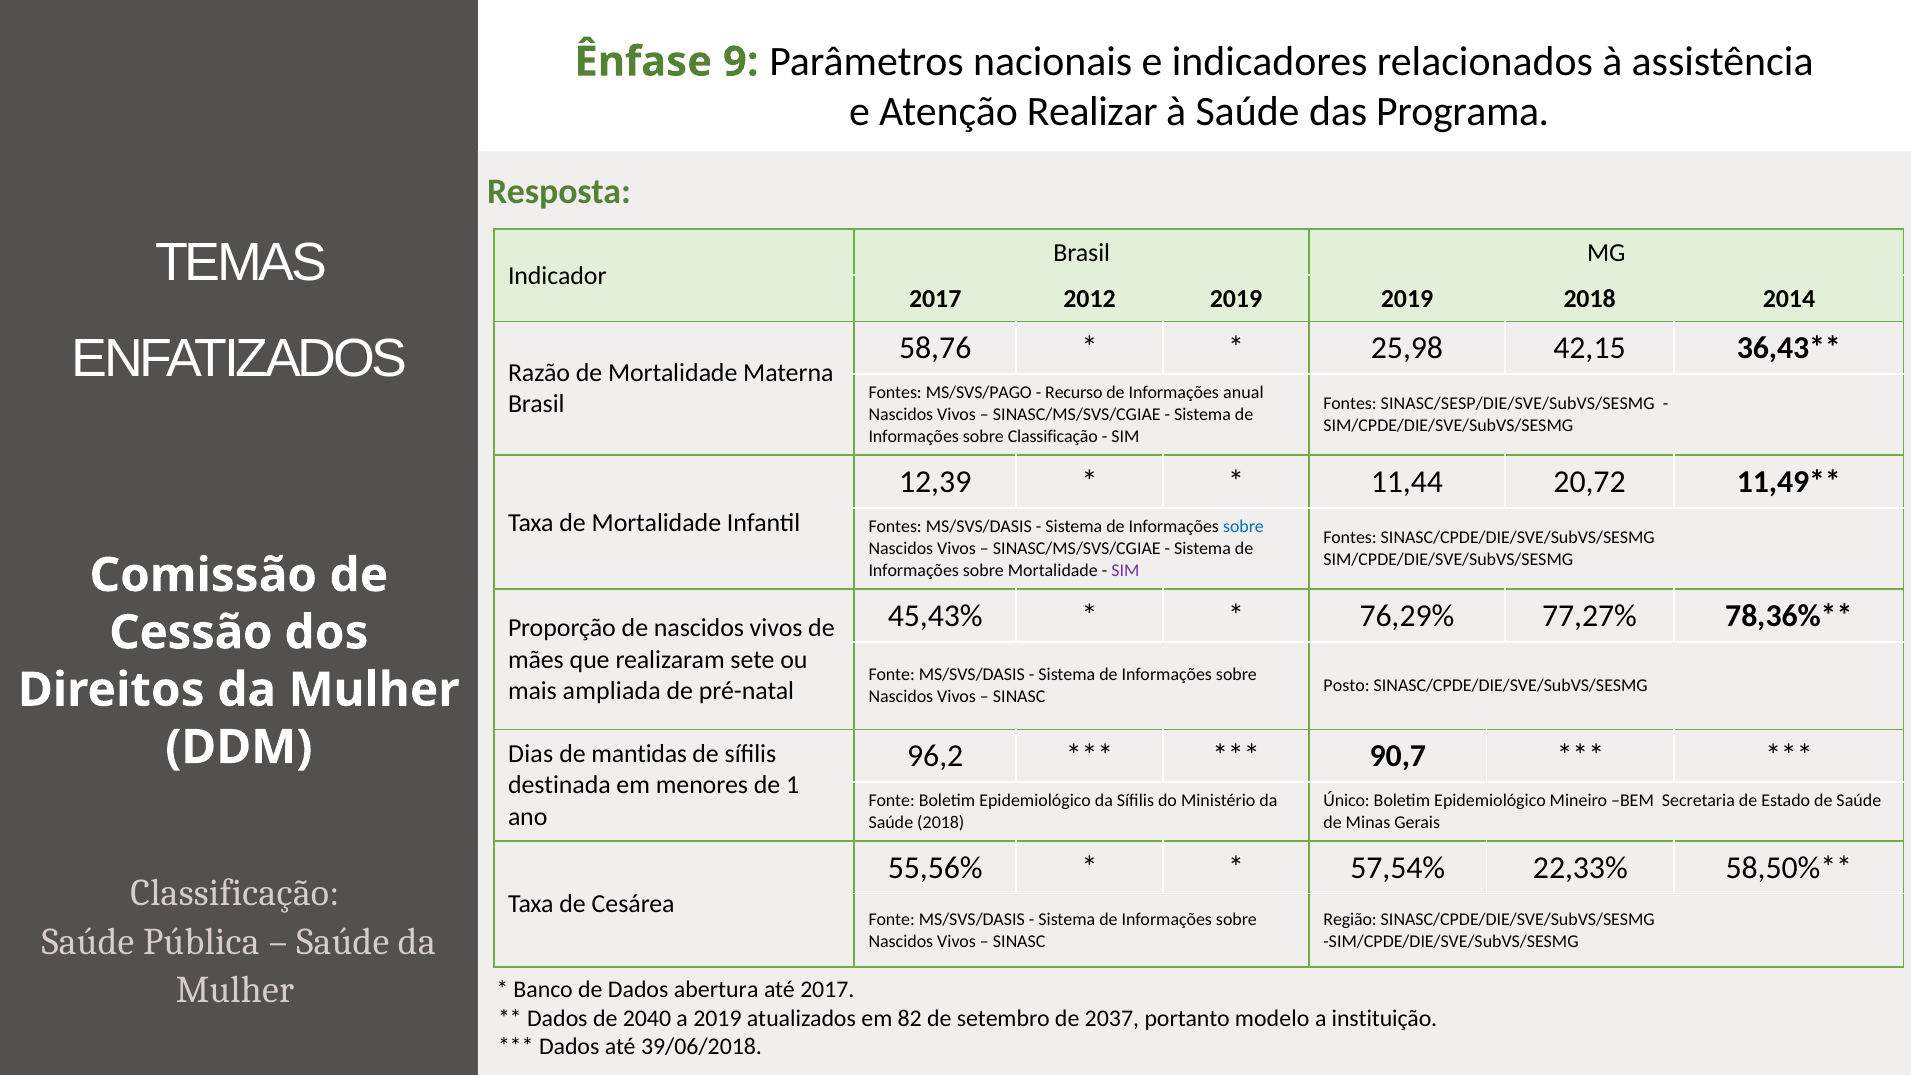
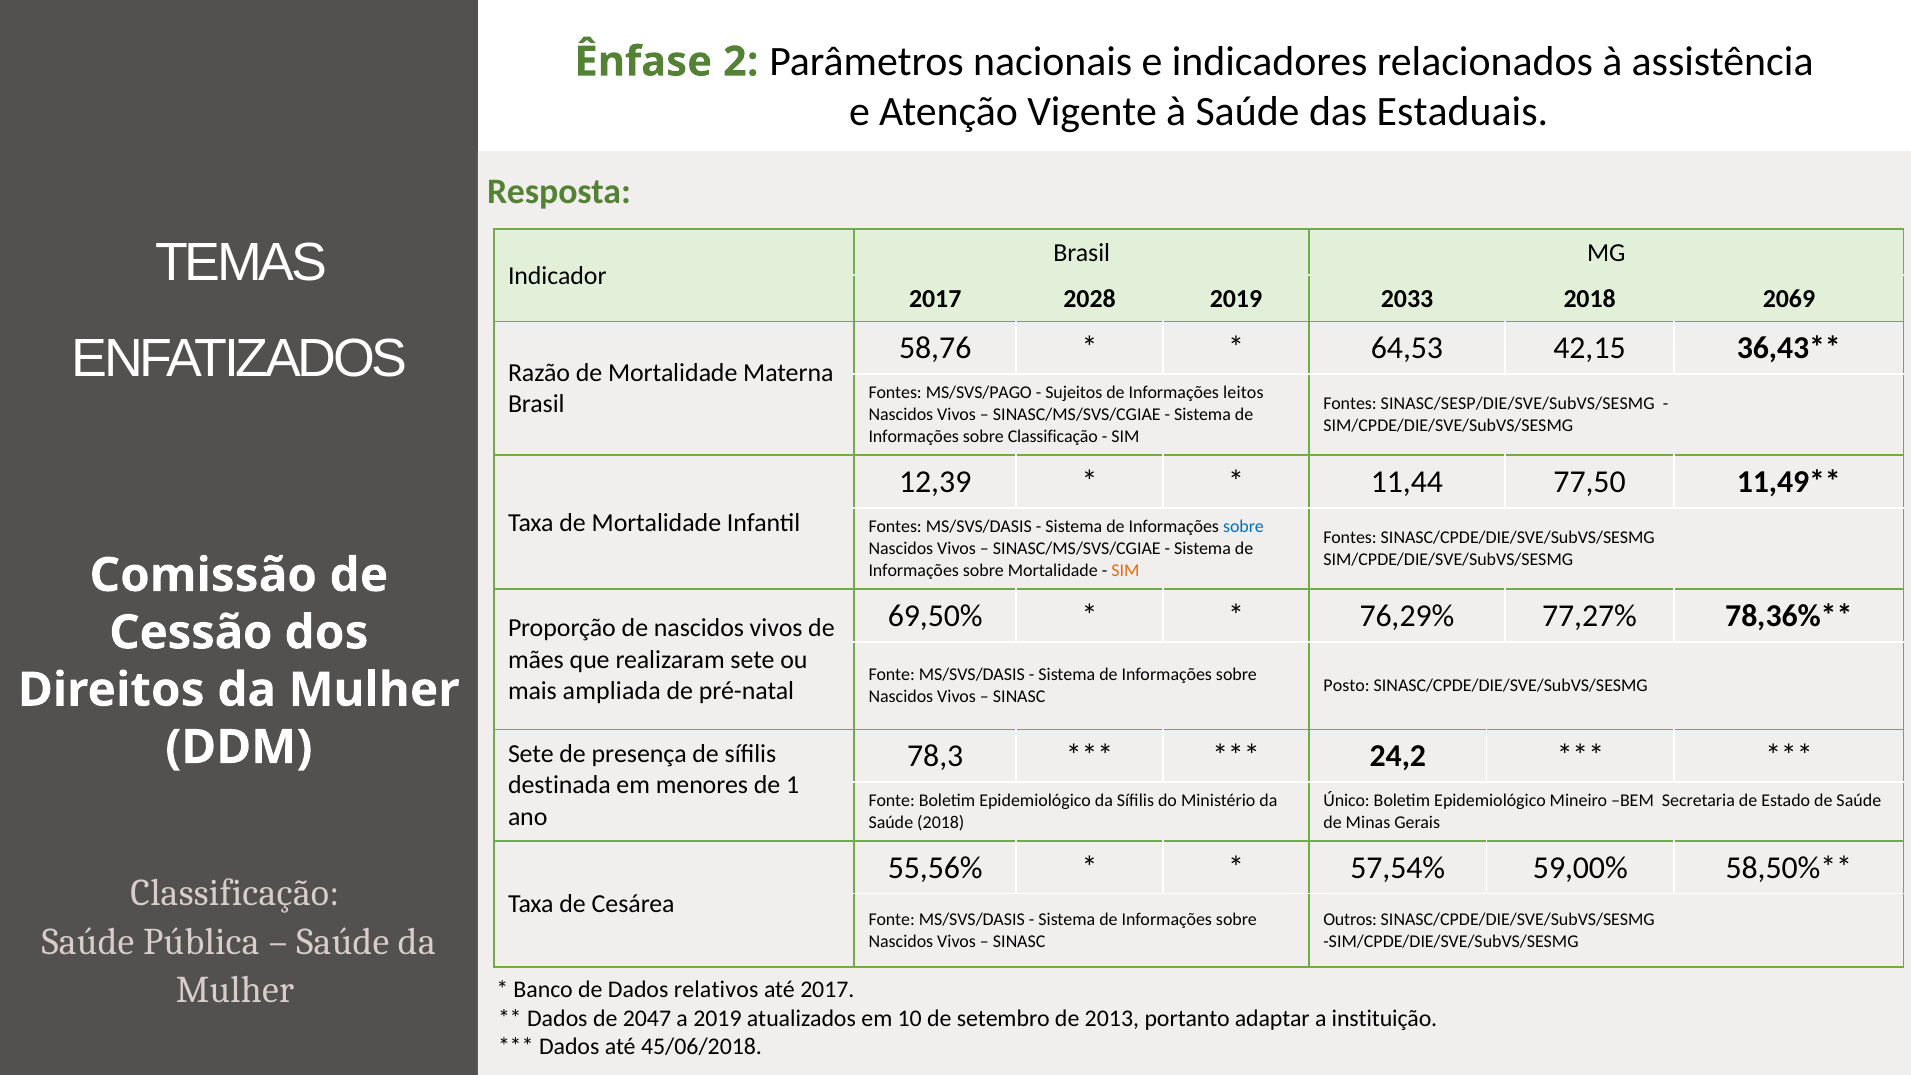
9: 9 -> 2
Realizar: Realizar -> Vigente
Programa: Programa -> Estaduais
2012: 2012 -> 2028
2019 2019: 2019 -> 2033
2014: 2014 -> 2069
25,98: 25,98 -> 64,53
Recurso: Recurso -> Sujeitos
anual: anual -> leitos
20,72: 20,72 -> 77,50
SIM at (1125, 570) colour: purple -> orange
45,43%: 45,43% -> 69,50%
Dias at (531, 754): Dias -> Sete
mantidas: mantidas -> presença
96,2: 96,2 -> 78,3
90,7: 90,7 -> 24,2
22,33%: 22,33% -> 59,00%
Região: Região -> Outros
abertura: abertura -> relativos
2040: 2040 -> 2047
82: 82 -> 10
2037: 2037 -> 2013
modelo: modelo -> adaptar
39/06/2018: 39/06/2018 -> 45/06/2018
